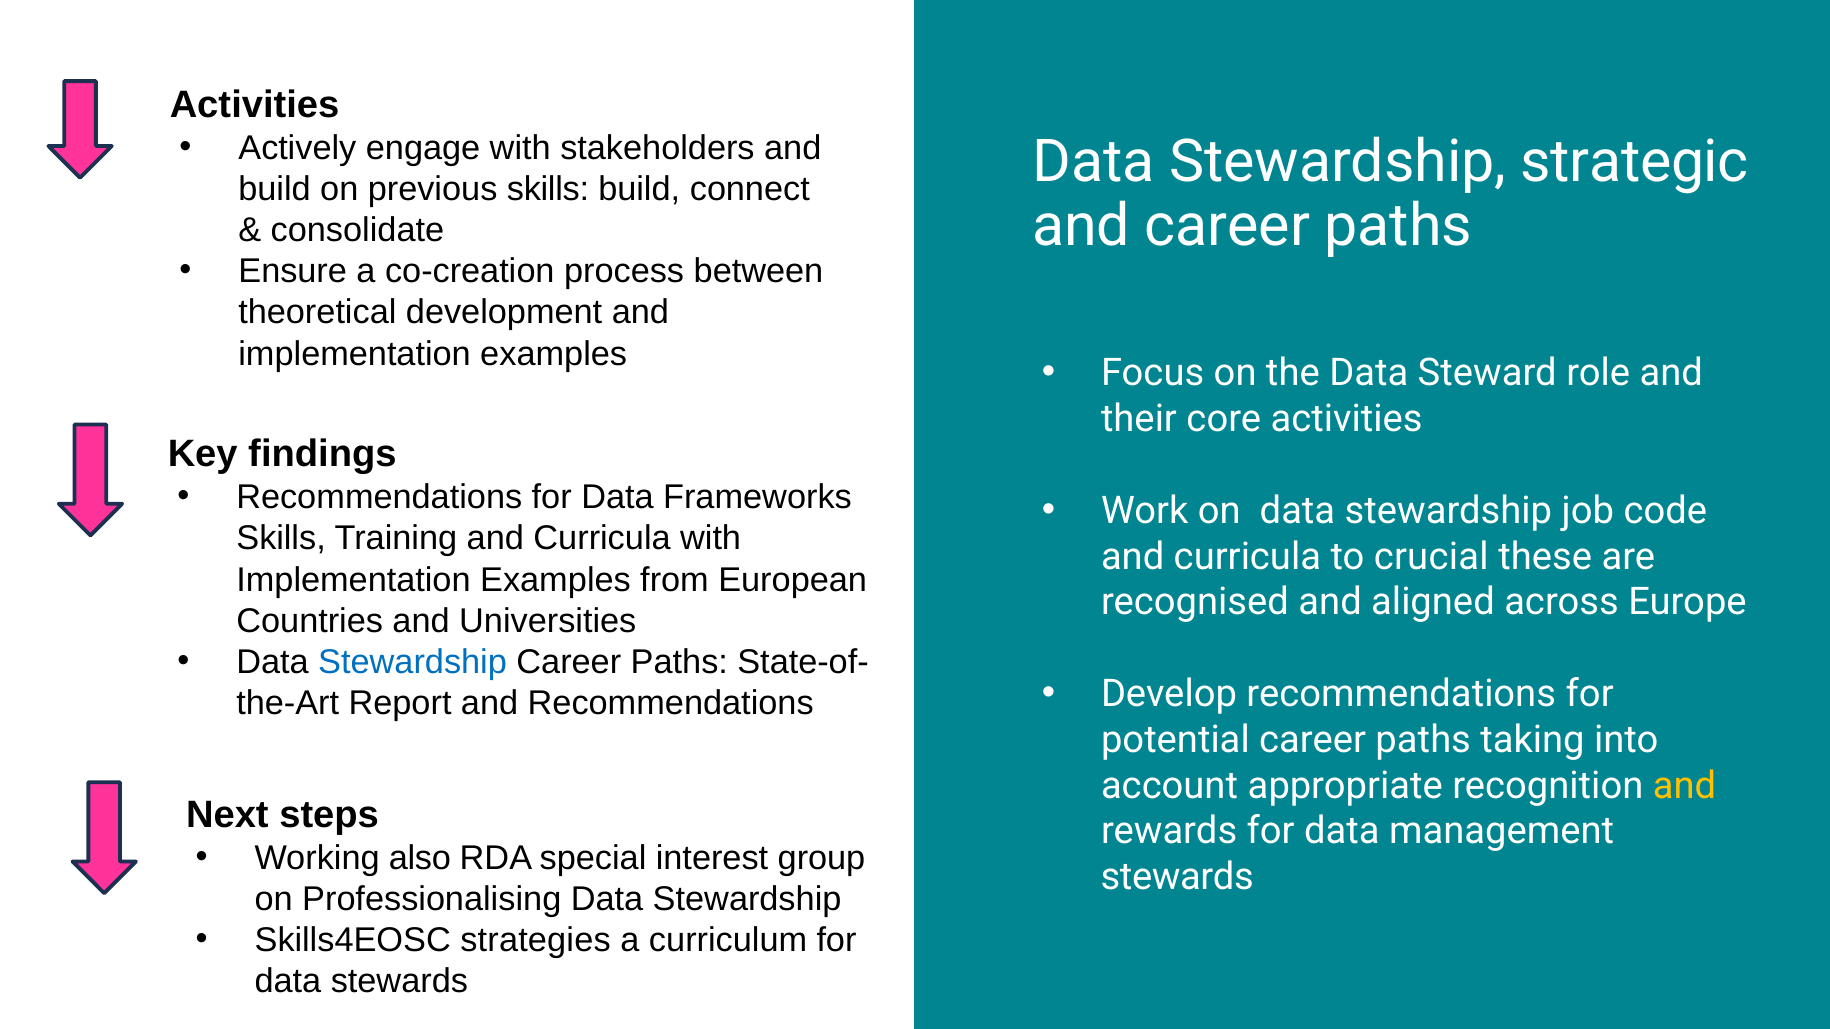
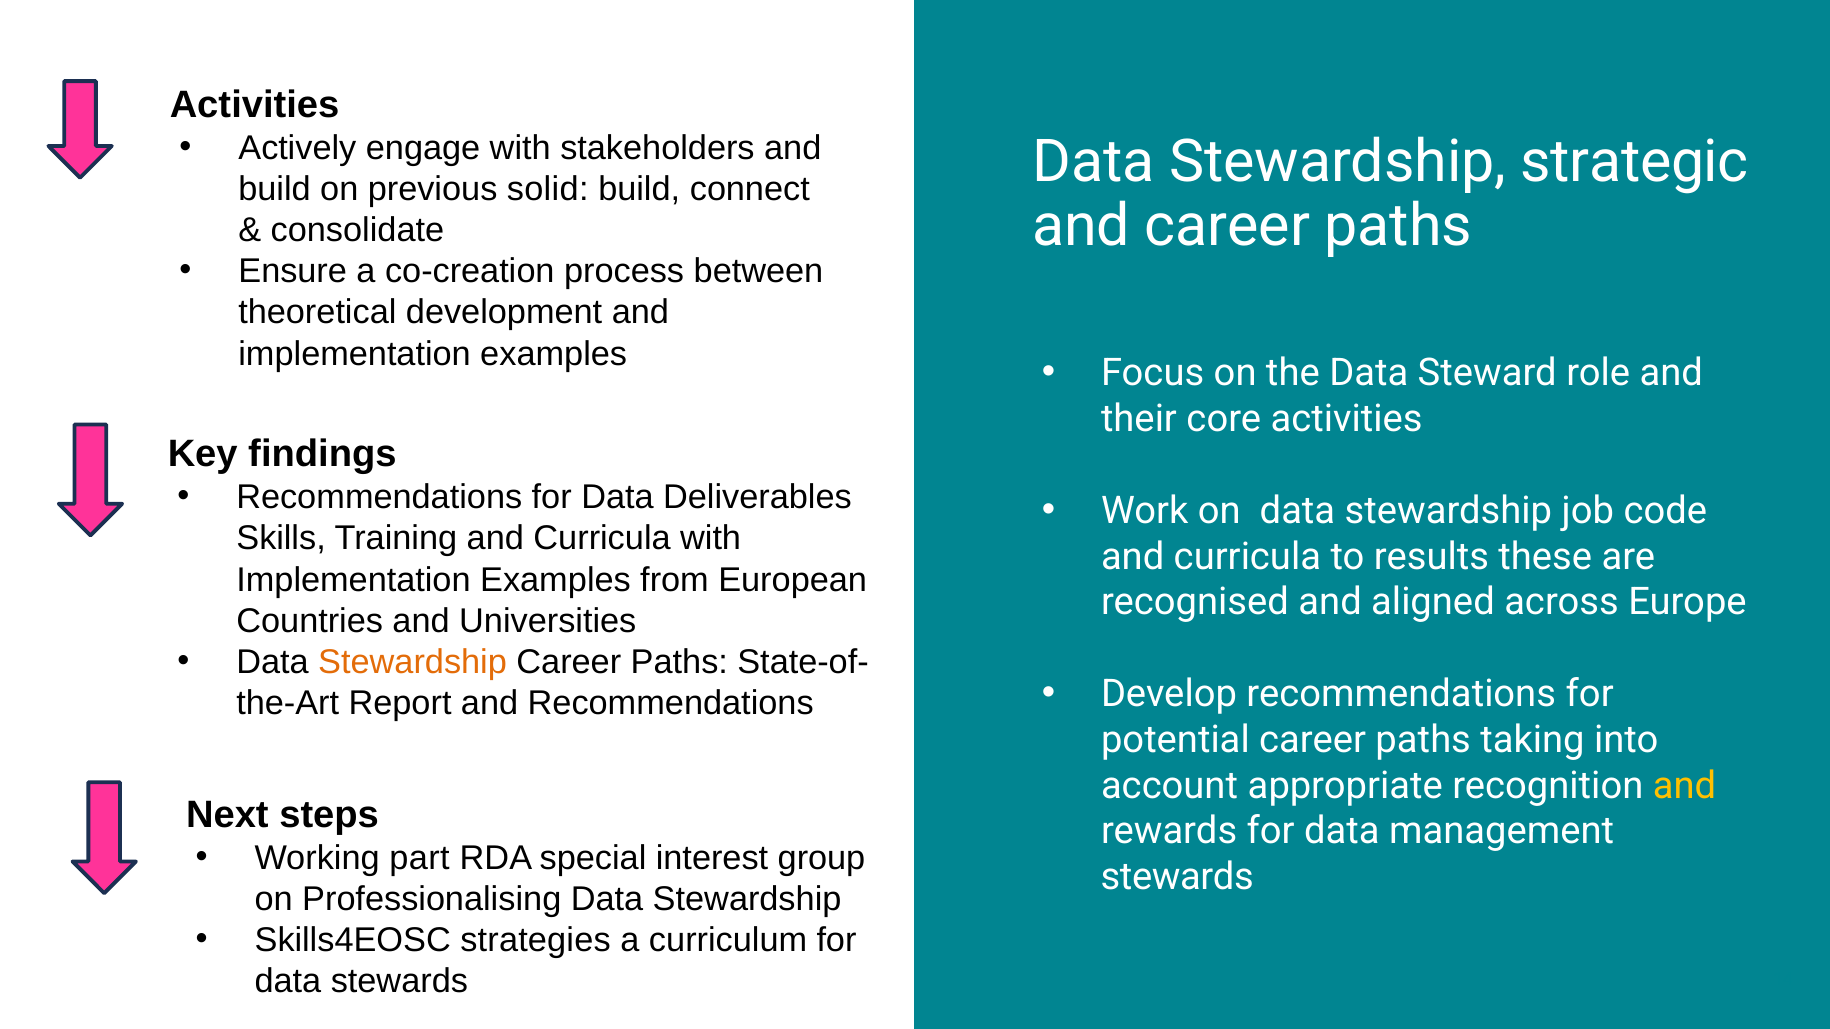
previous skills: skills -> solid
Frameworks: Frameworks -> Deliverables
crucial: crucial -> results
Stewardship at (413, 662) colour: blue -> orange
also: also -> part
